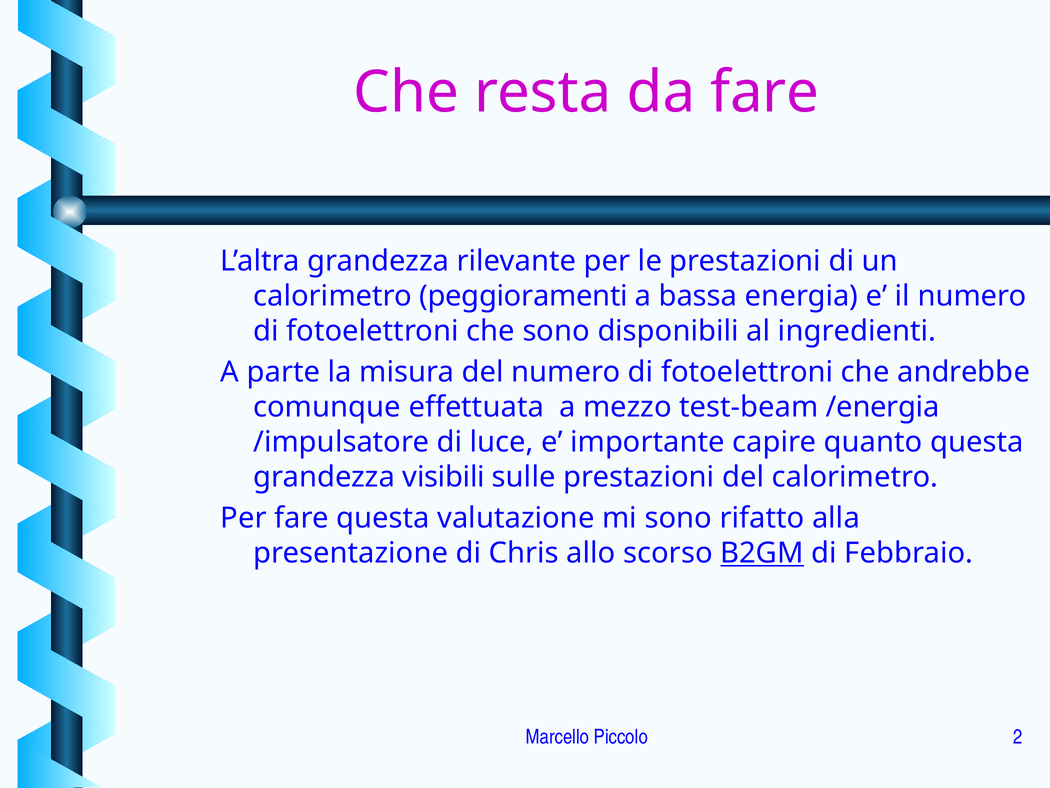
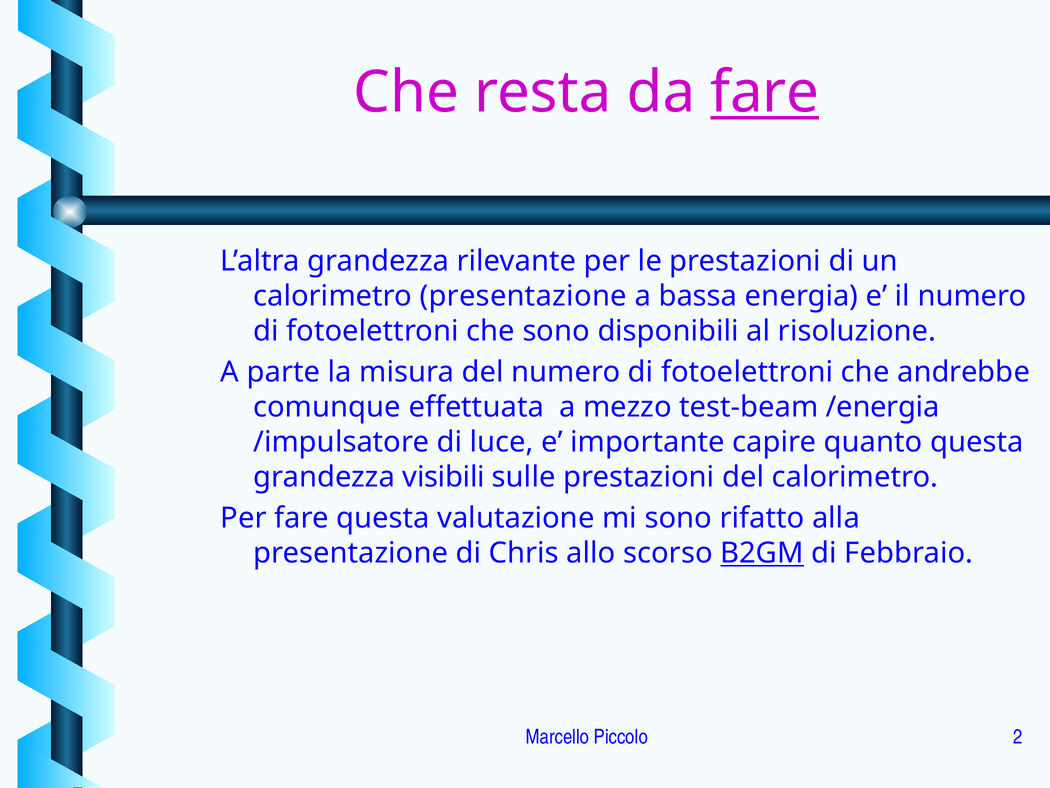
fare at (765, 92) underline: none -> present
calorimetro peggioramenti: peggioramenti -> presentazione
ingredienti: ingredienti -> risoluzione
